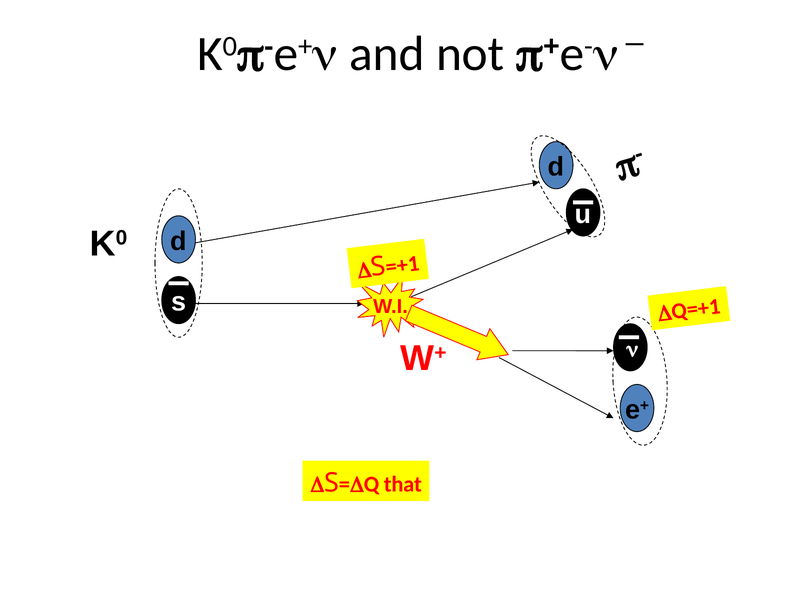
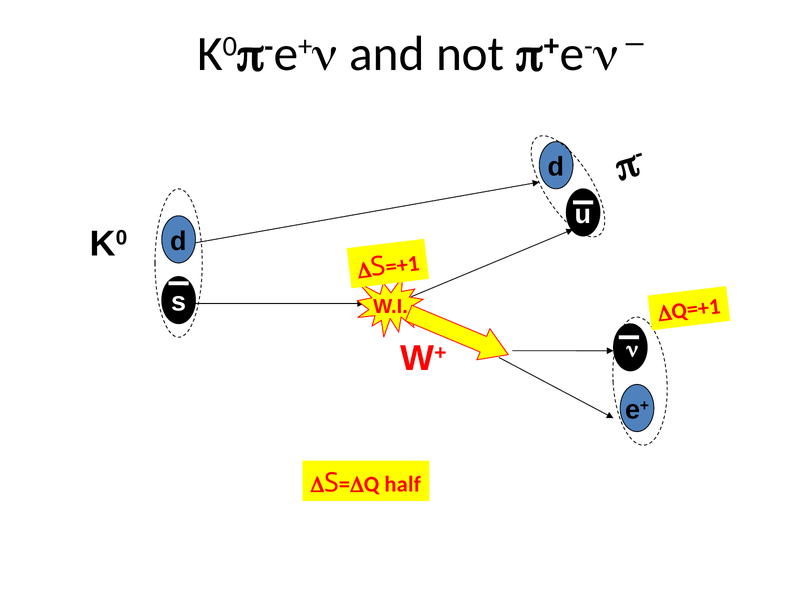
that: that -> half
